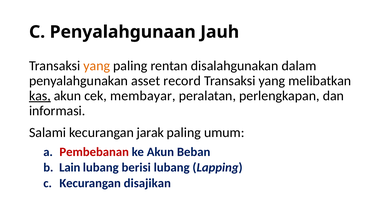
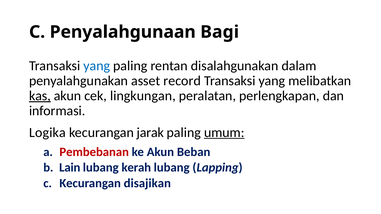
Jauh: Jauh -> Bagi
yang at (97, 66) colour: orange -> blue
membayar: membayar -> lingkungan
Salami: Salami -> Logika
umum underline: none -> present
berisi: berisi -> kerah
